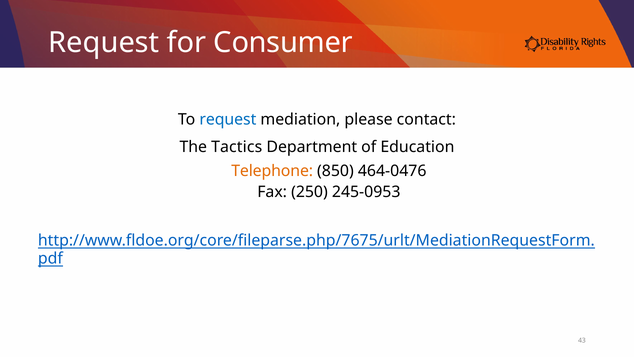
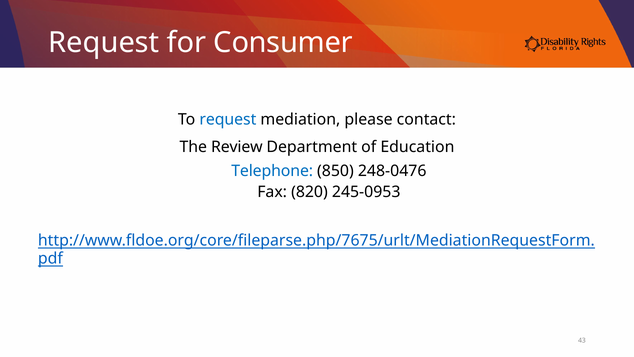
Tactics: Tactics -> Review
Telephone colour: orange -> blue
464-0476: 464-0476 -> 248-0476
250: 250 -> 820
